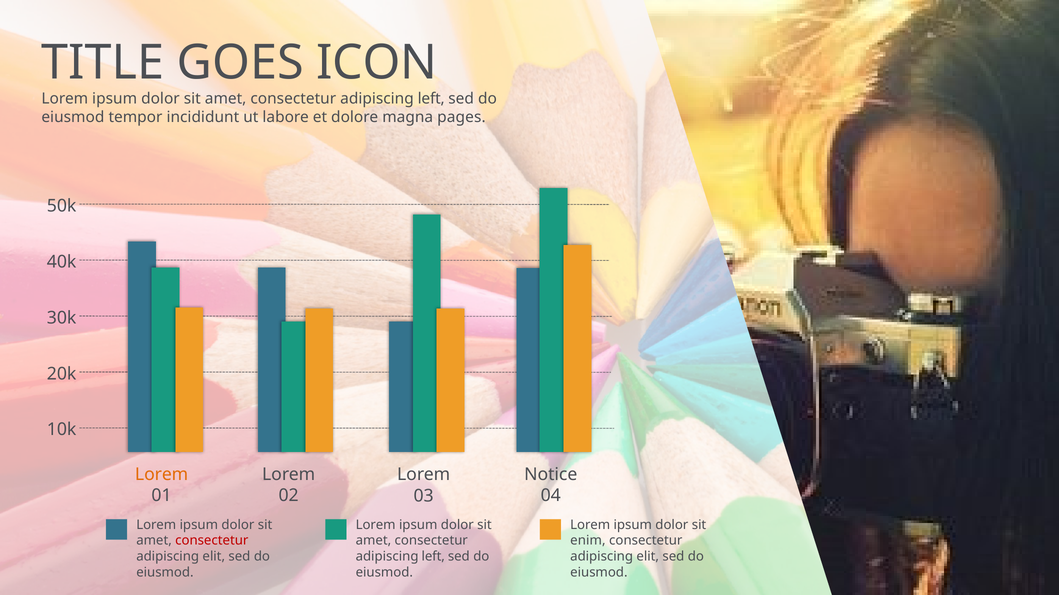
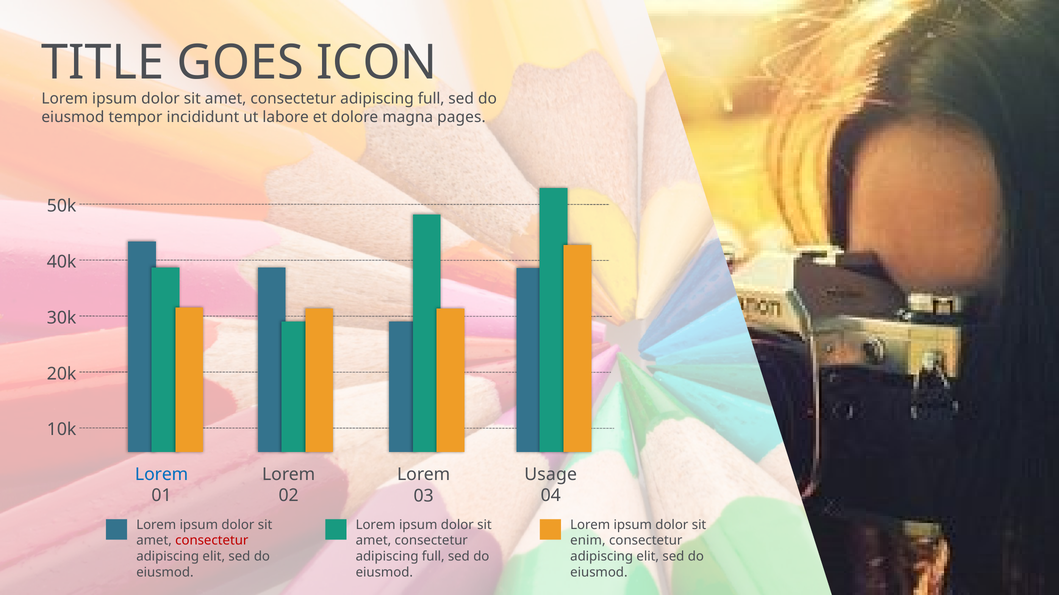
left at (431, 99): left -> full
Lorem at (162, 475) colour: orange -> blue
Notice: Notice -> Usage
left at (433, 557): left -> full
